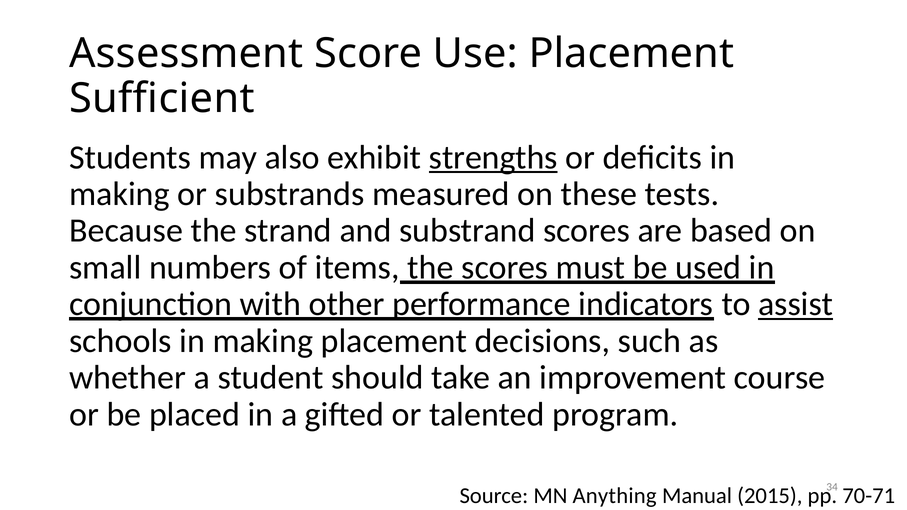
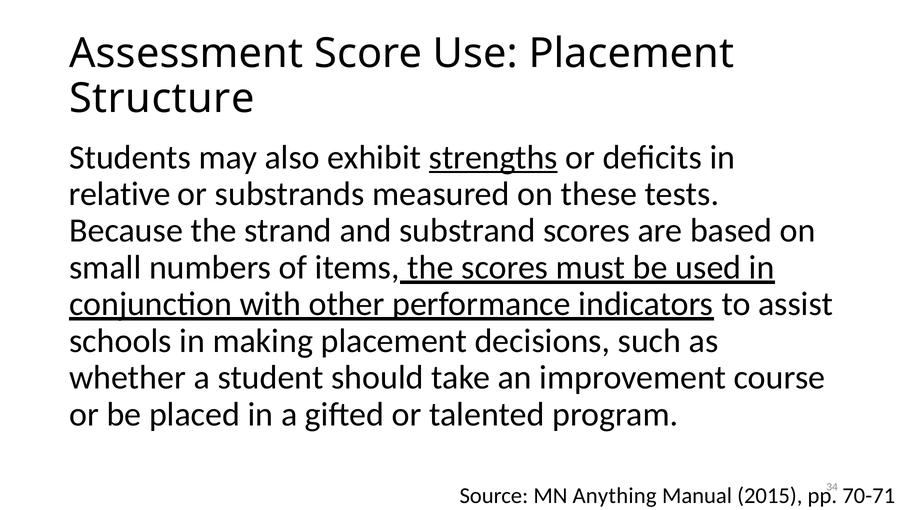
Sufficient: Sufficient -> Structure
making at (119, 194): making -> relative
assist underline: present -> none
